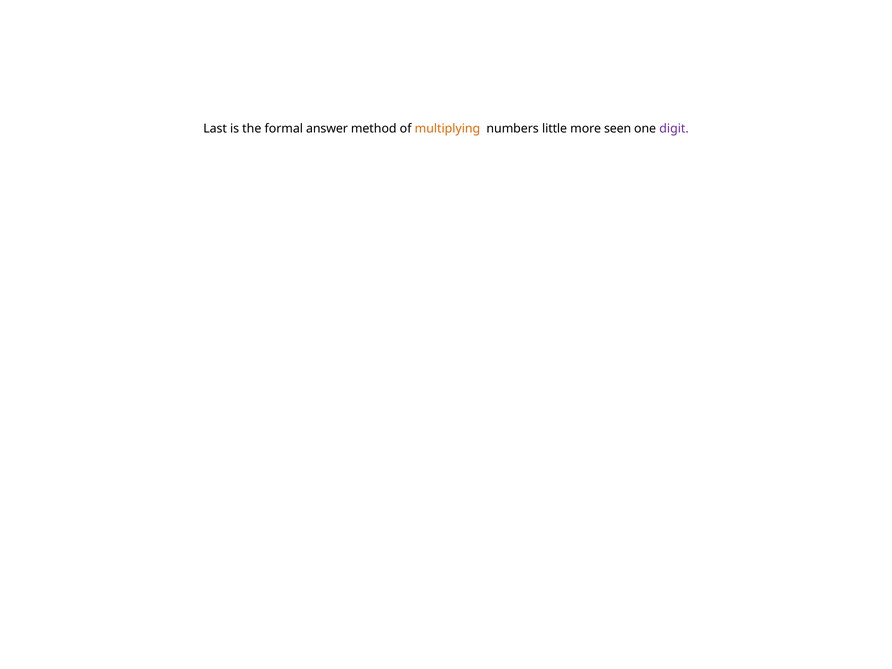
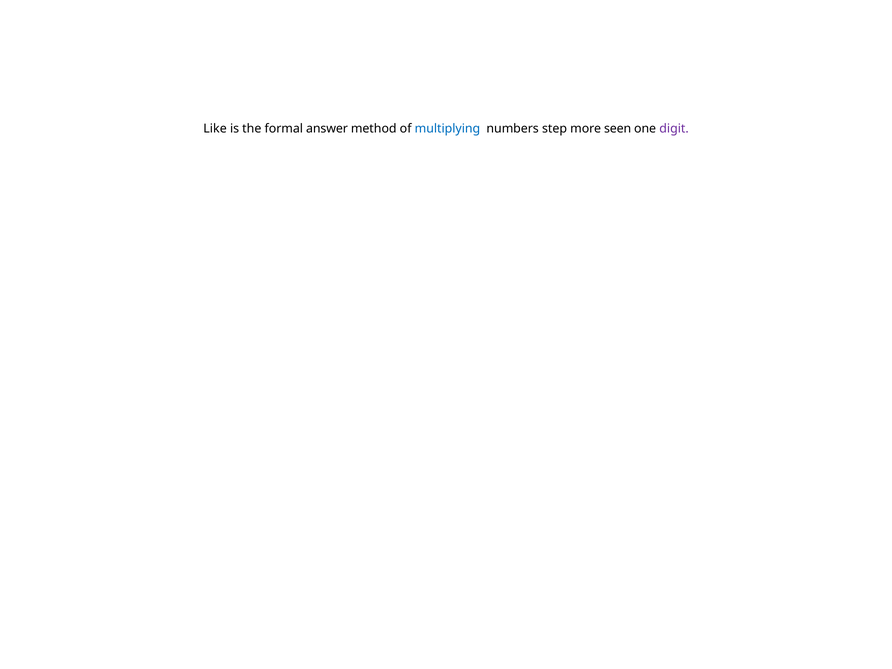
Last: Last -> Like
multiplying colour: orange -> blue
little: little -> step
